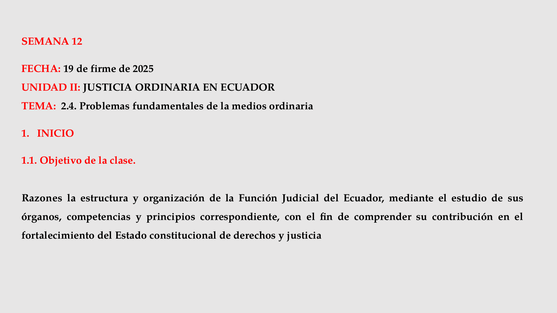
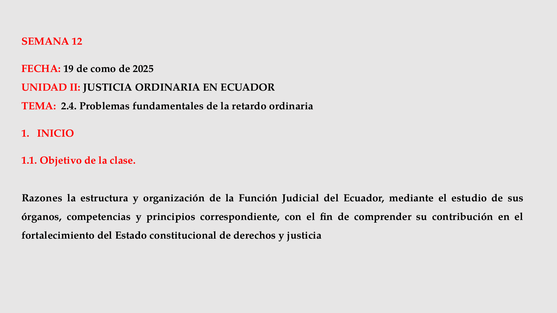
firme: firme -> como
medios: medios -> retardo
